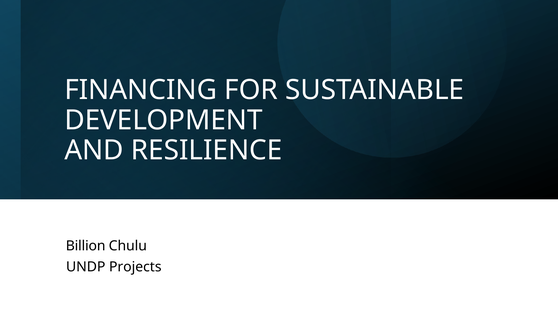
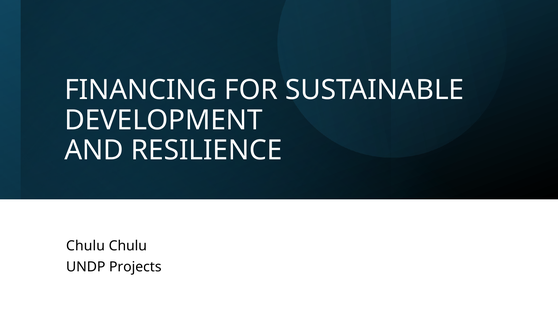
Billion at (86, 246): Billion -> Chulu
